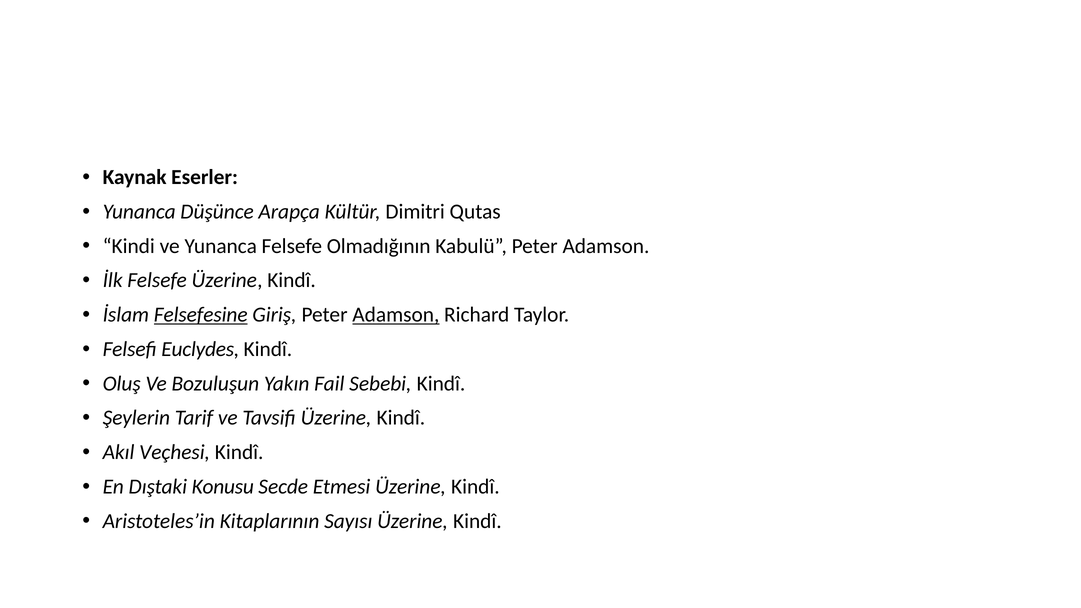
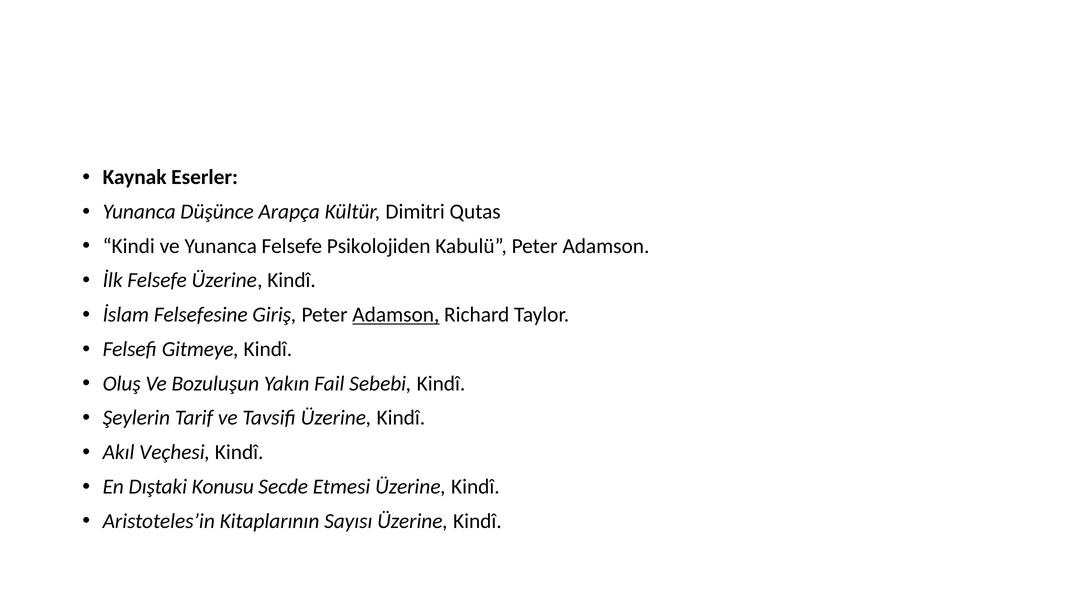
Olmadığının: Olmadığının -> Psikolojiden
Felsefesine underline: present -> none
Euclydes: Euclydes -> Gitmeye
